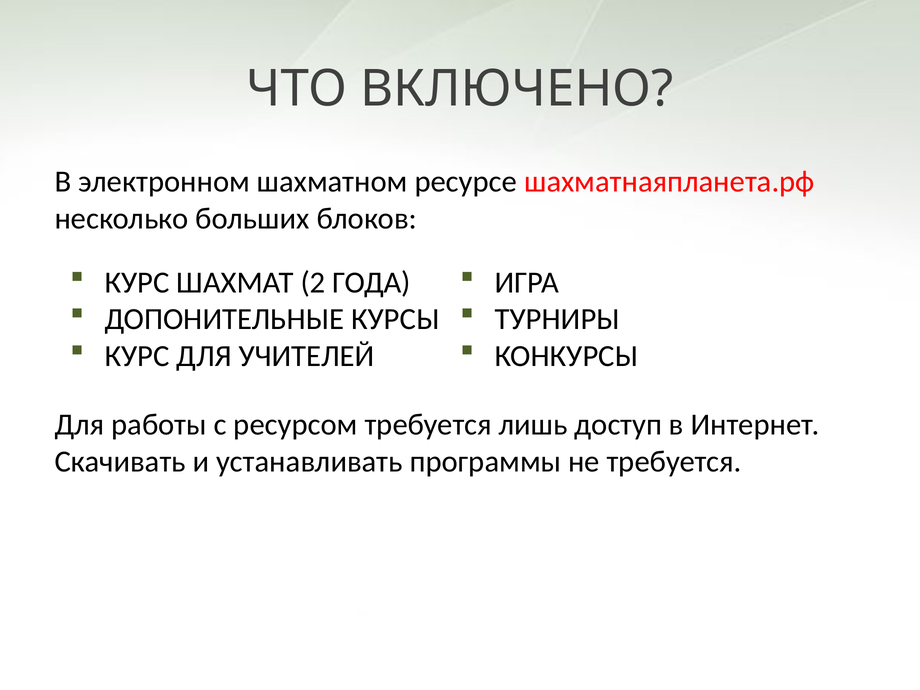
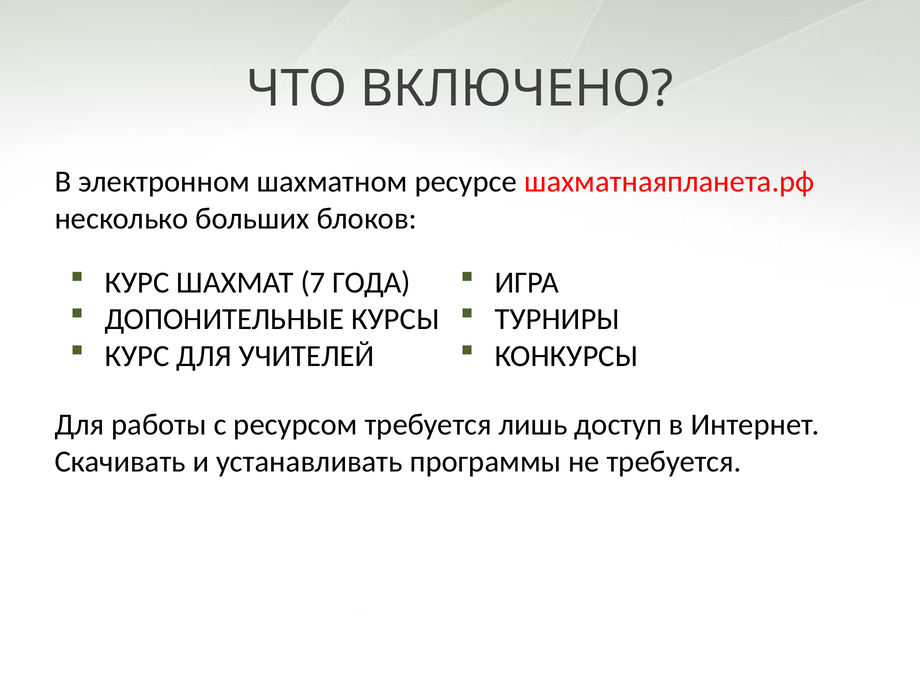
2: 2 -> 7
